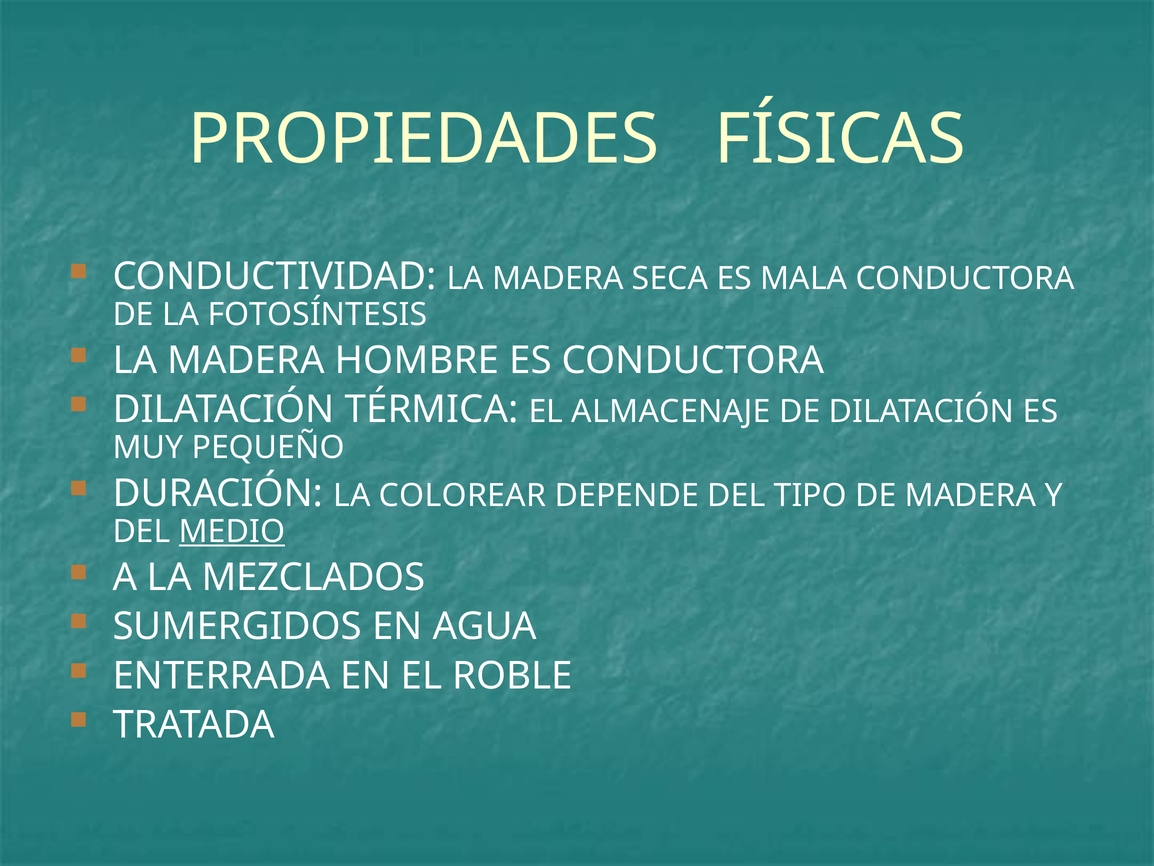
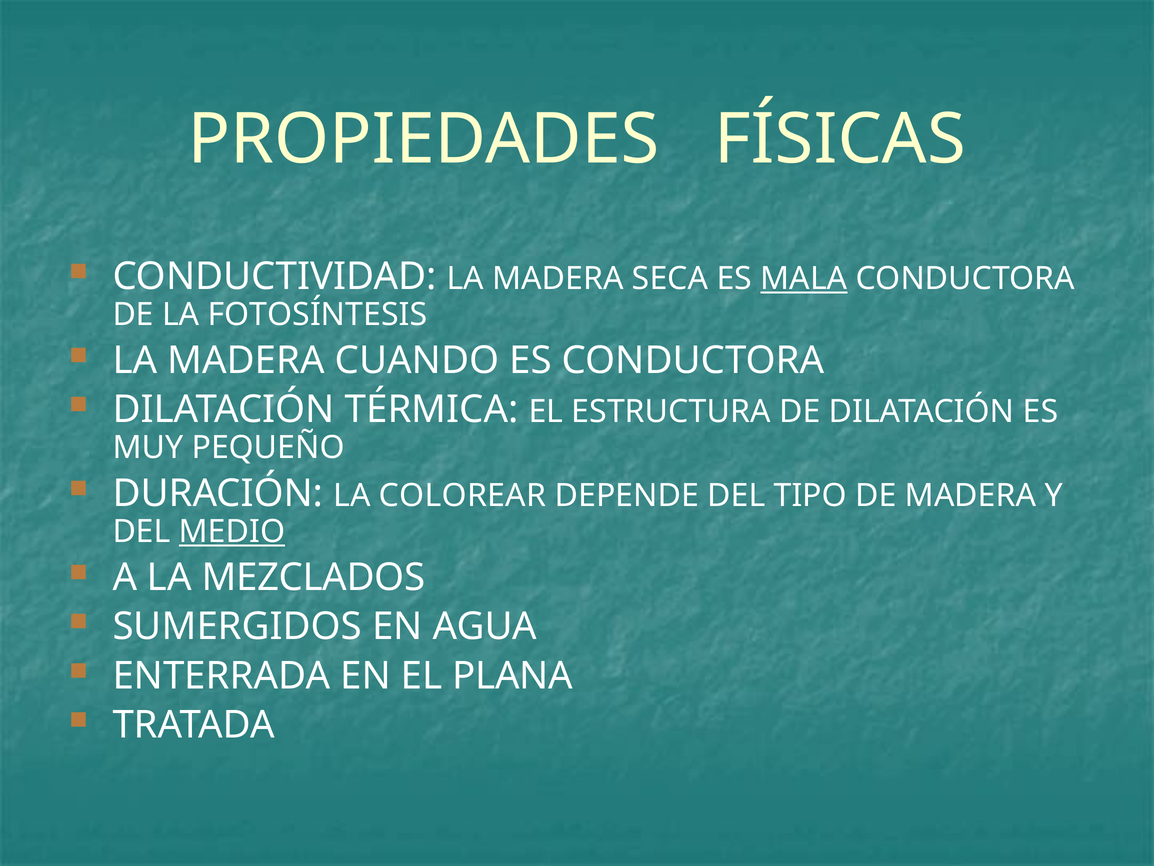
MALA underline: none -> present
HOMBRE: HOMBRE -> CUANDO
ALMACENAJE: ALMACENAJE -> ESTRUCTURA
ROBLE: ROBLE -> PLANA
